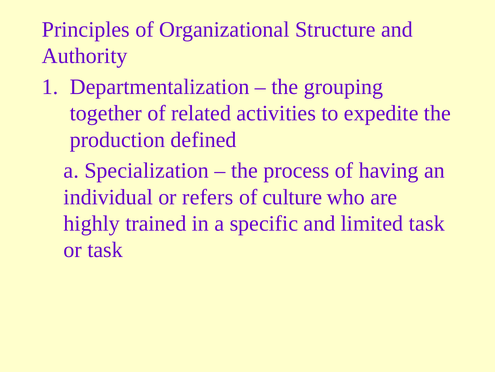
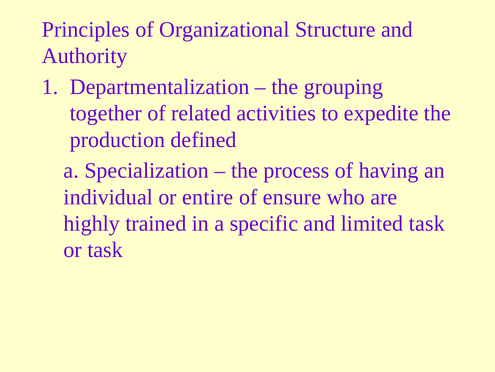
refers: refers -> entire
culture: culture -> ensure
